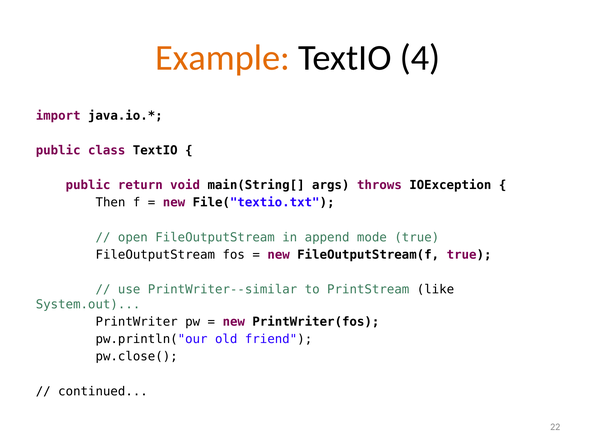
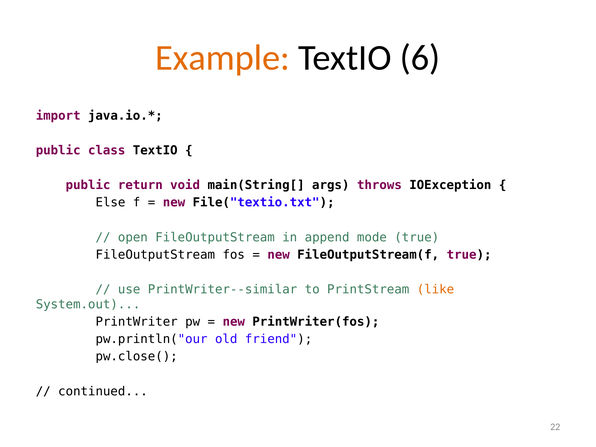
4: 4 -> 6
Then: Then -> Else
like colour: black -> orange
